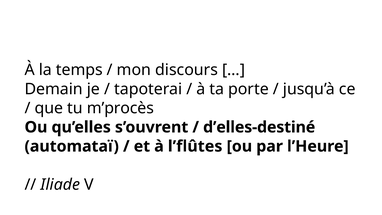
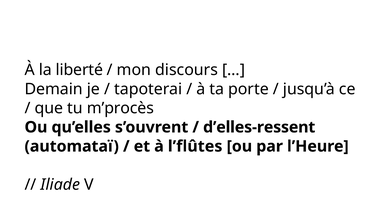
temps: temps -> liberté
d’elles-destiné: d’elles-destiné -> d’elles-ressent
